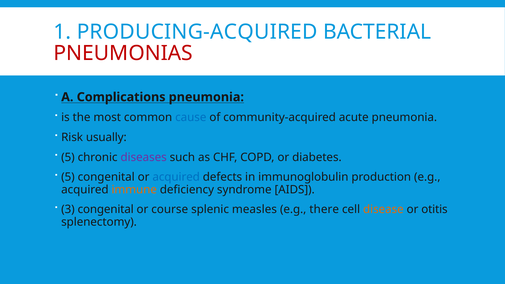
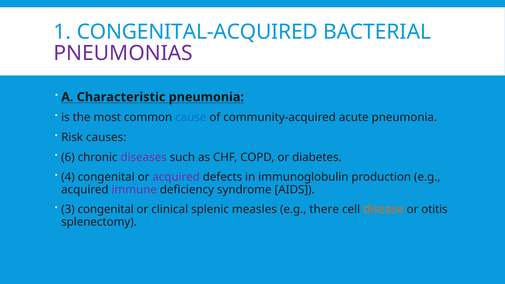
PRODUCING-ACQUIRED: PRODUCING-ACQUIRED -> CONGENITAL-ACQUIRED
PNEUMONIAS colour: red -> purple
Complications: Complications -> Characteristic
usually: usually -> causes
5 at (68, 157): 5 -> 6
5 at (68, 177): 5 -> 4
acquired at (176, 177) colour: blue -> purple
immune colour: orange -> purple
course: course -> clinical
